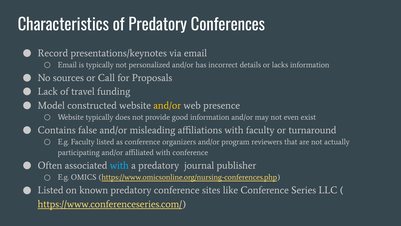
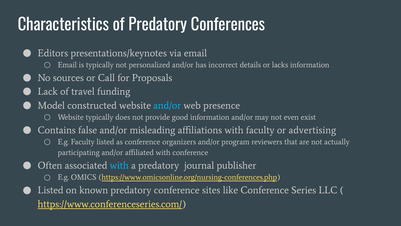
Record: Record -> Editors
and/or at (167, 105) colour: yellow -> light blue
turnaround: turnaround -> advertising
